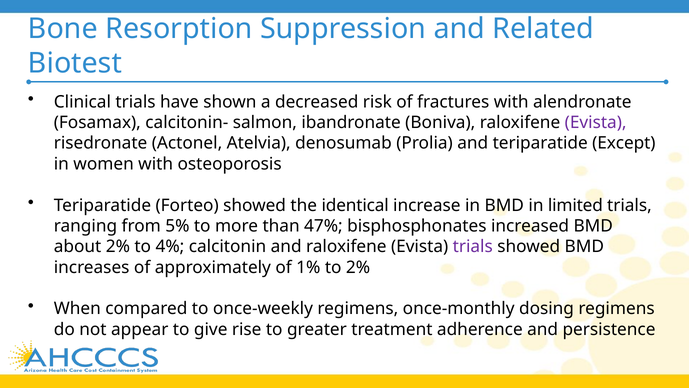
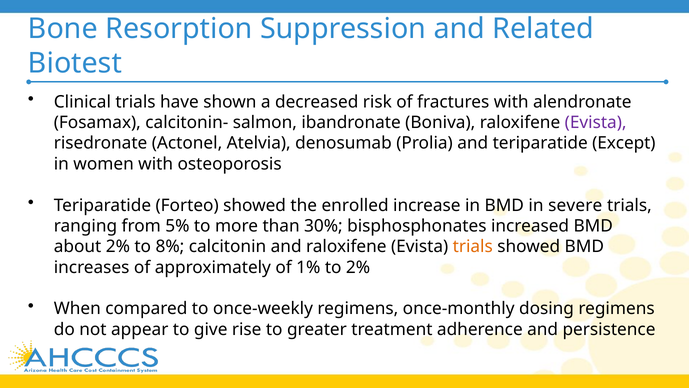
identical: identical -> enrolled
limited: limited -> severe
47%: 47% -> 30%
4%: 4% -> 8%
trials at (473, 246) colour: purple -> orange
